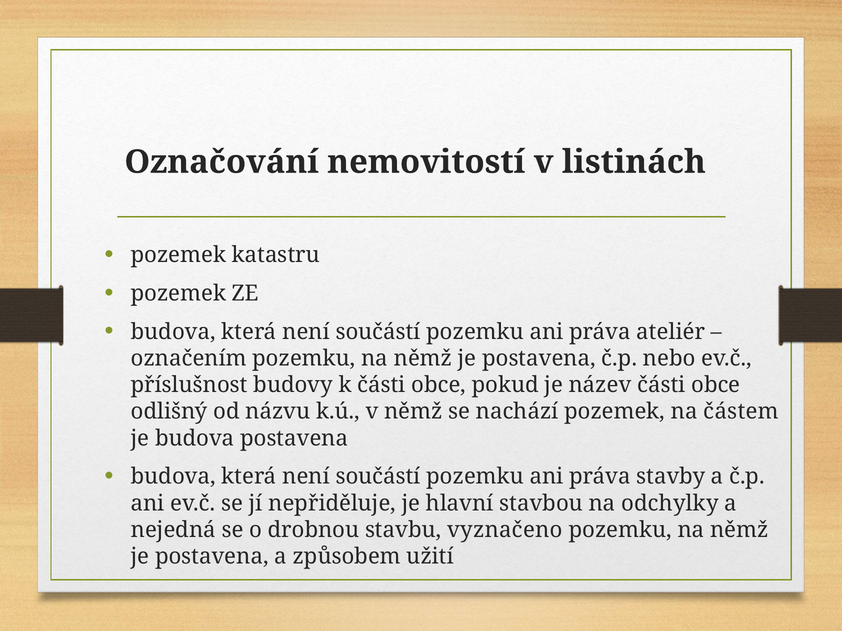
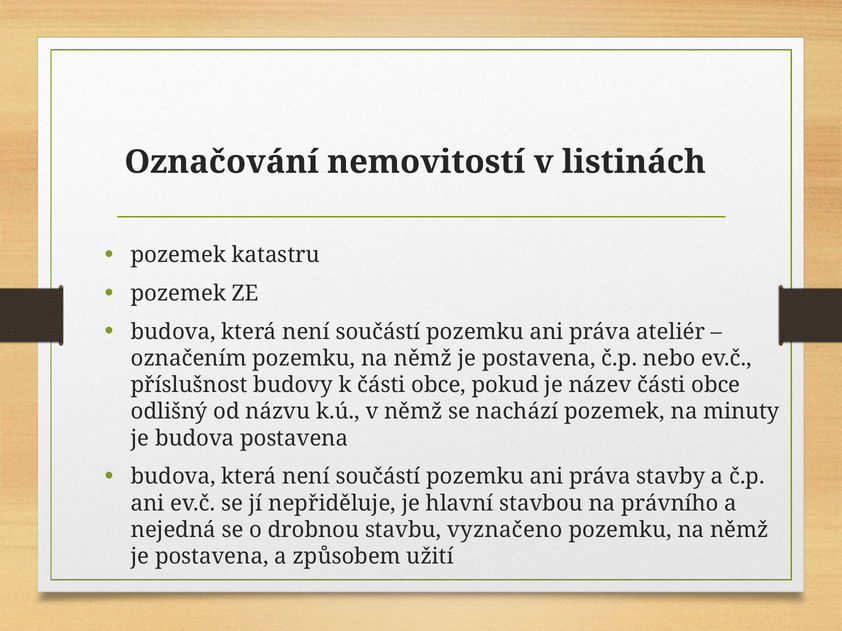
částem: částem -> minuty
odchylky: odchylky -> právního
